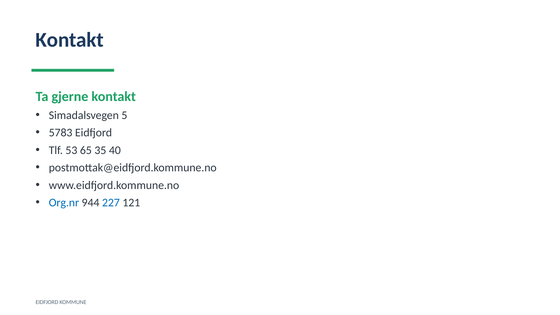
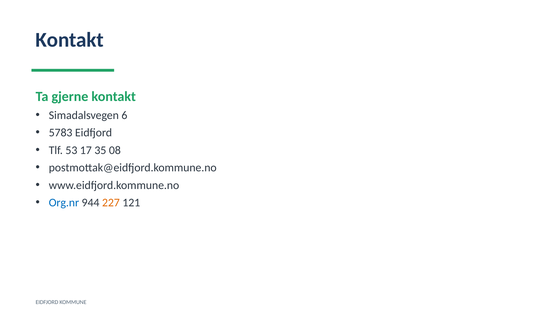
5: 5 -> 6
65: 65 -> 17
40: 40 -> 08
227 colour: blue -> orange
